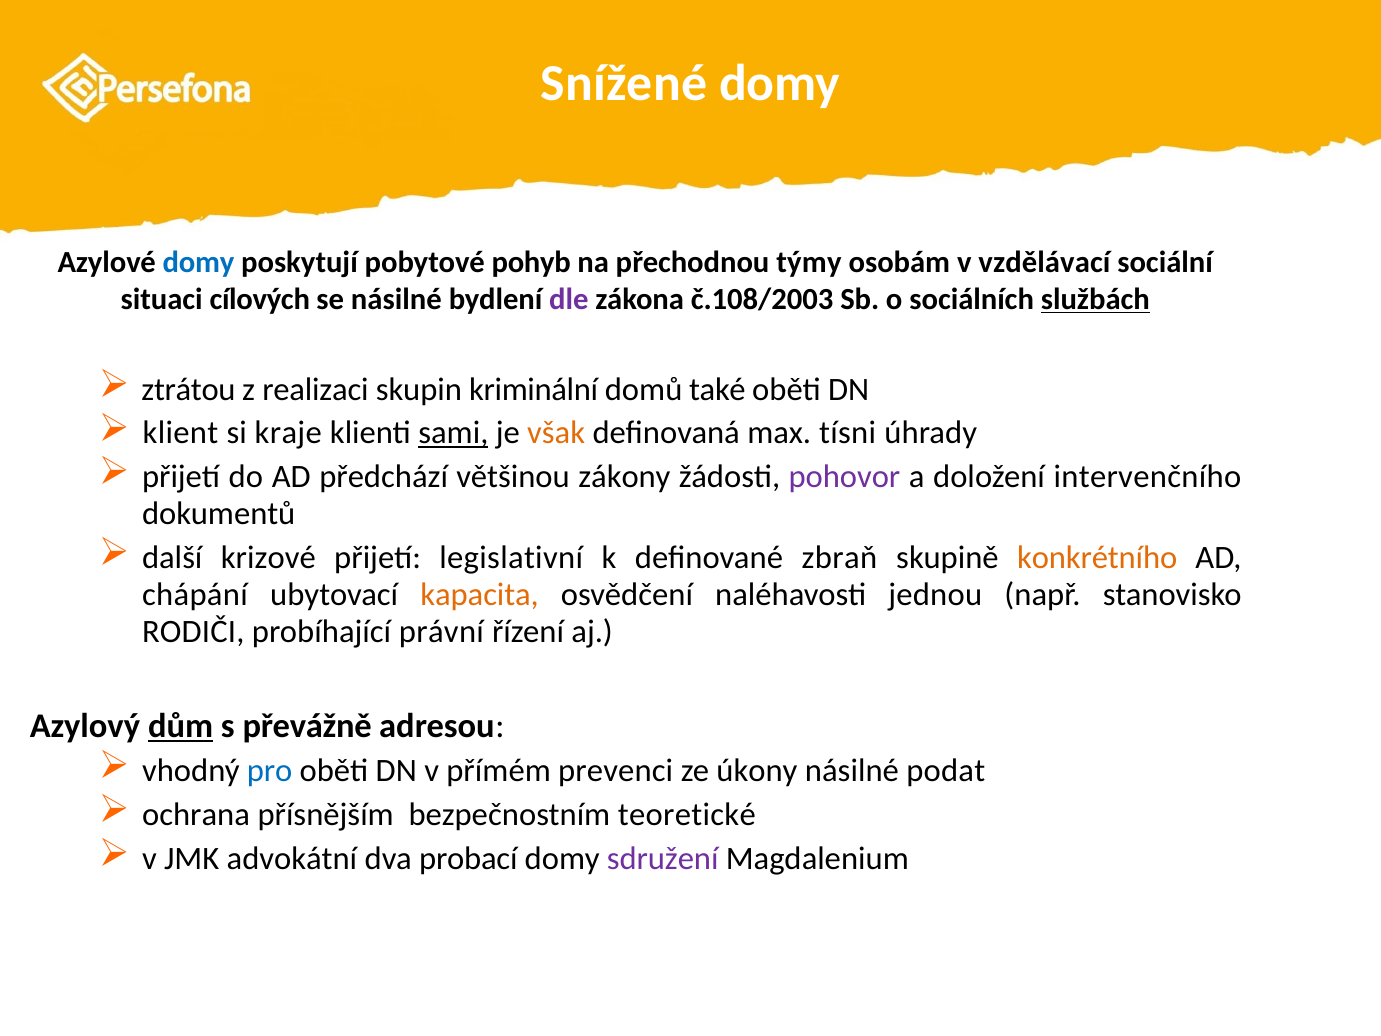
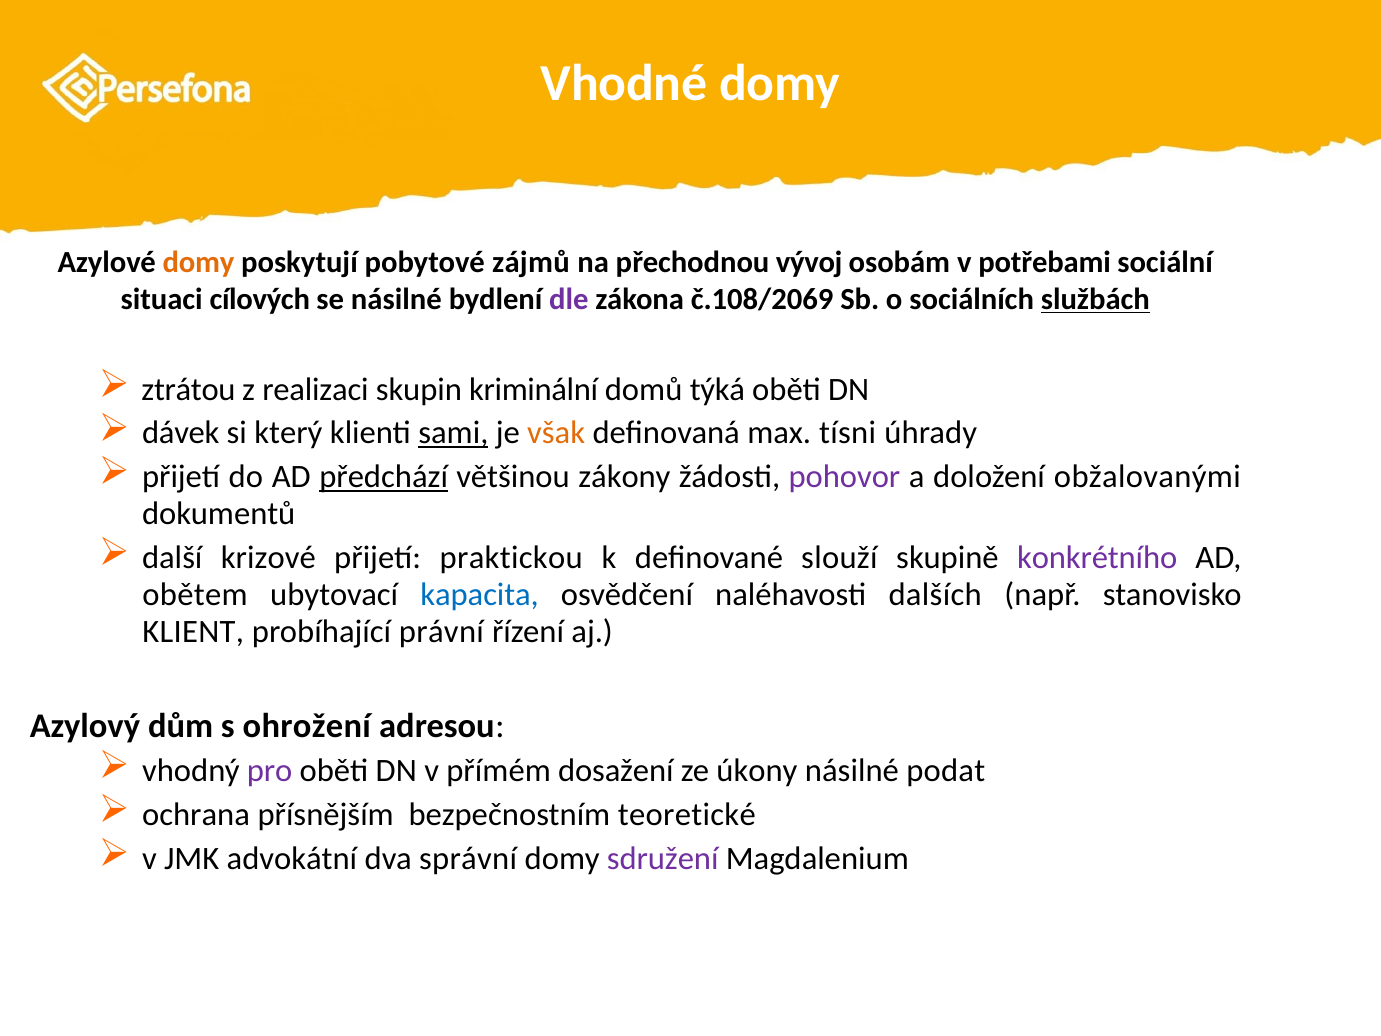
Snížené: Snížené -> Vhodné
domy at (199, 262) colour: blue -> orange
pohyb: pohyb -> zájmů
týmy: týmy -> vývoj
vzdělávací: vzdělávací -> potřebami
č.108/2003: č.108/2003 -> č.108/2069
také: také -> týká
klient: klient -> dávek
kraje: kraje -> který
předchází underline: none -> present
intervenčního: intervenčního -> obžalovanými
legislativní: legislativní -> praktickou
zbraň: zbraň -> slouží
konkrétního colour: orange -> purple
chápání: chápání -> obětem
kapacita colour: orange -> blue
jednou: jednou -> dalších
RODIČI: RODIČI -> KLIENT
dům underline: present -> none
převážně: převážně -> ohrožení
pro colour: blue -> purple
prevenci: prevenci -> dosažení
probací: probací -> správní
